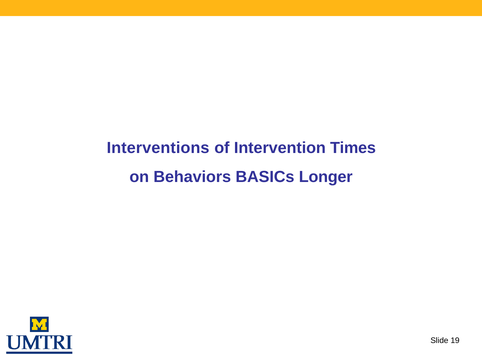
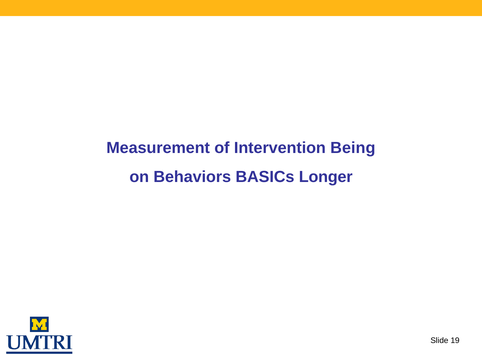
Interventions: Interventions -> Measurement
Times: Times -> Being
